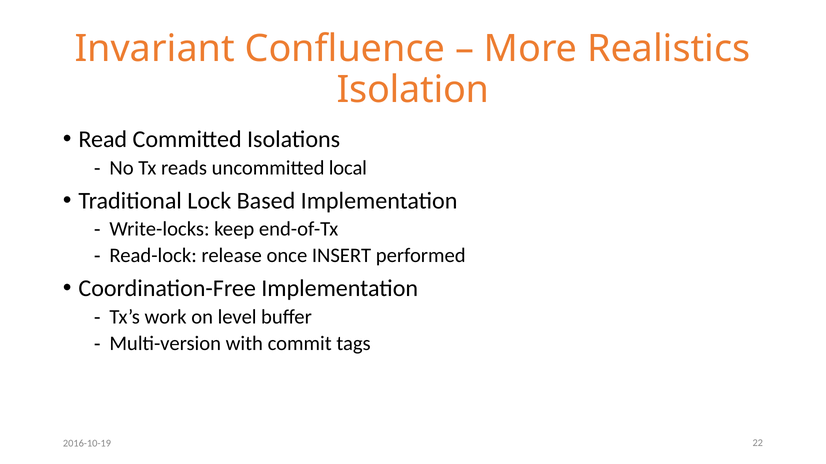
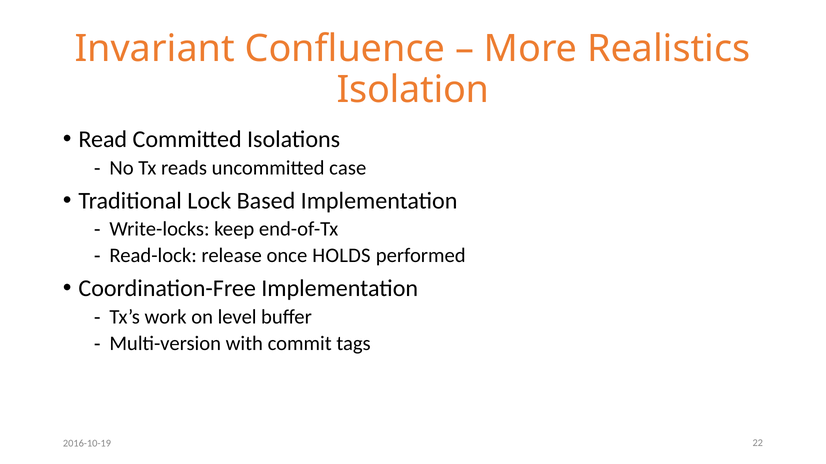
local: local -> case
INSERT: INSERT -> HOLDS
